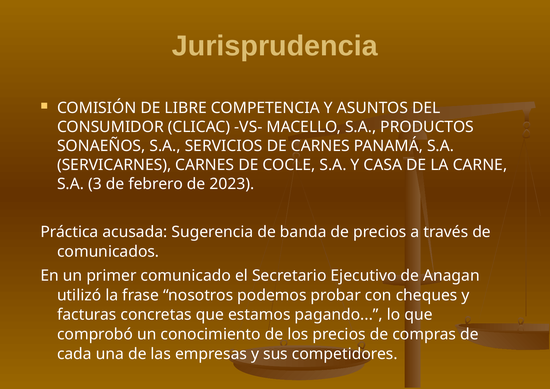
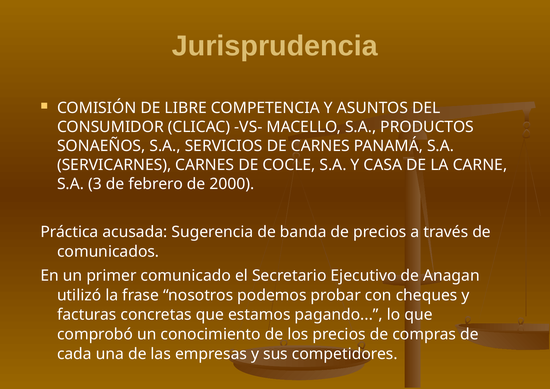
2023: 2023 -> 2000
